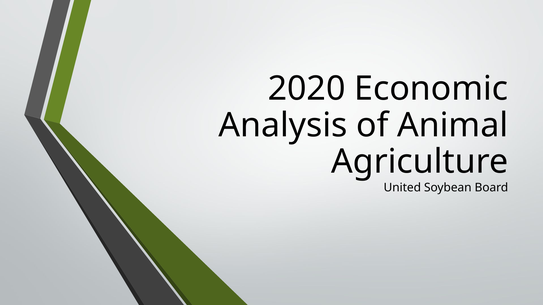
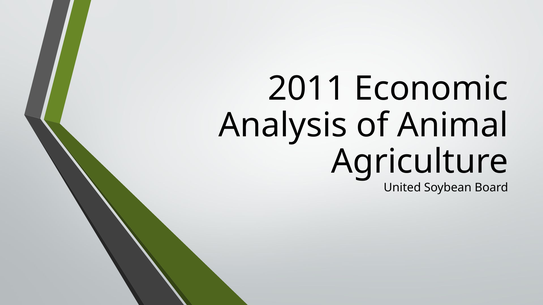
2020: 2020 -> 2011
